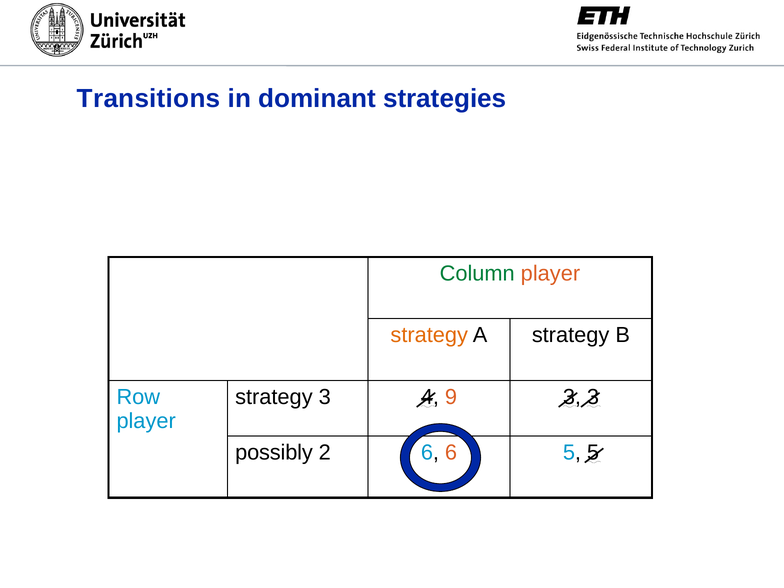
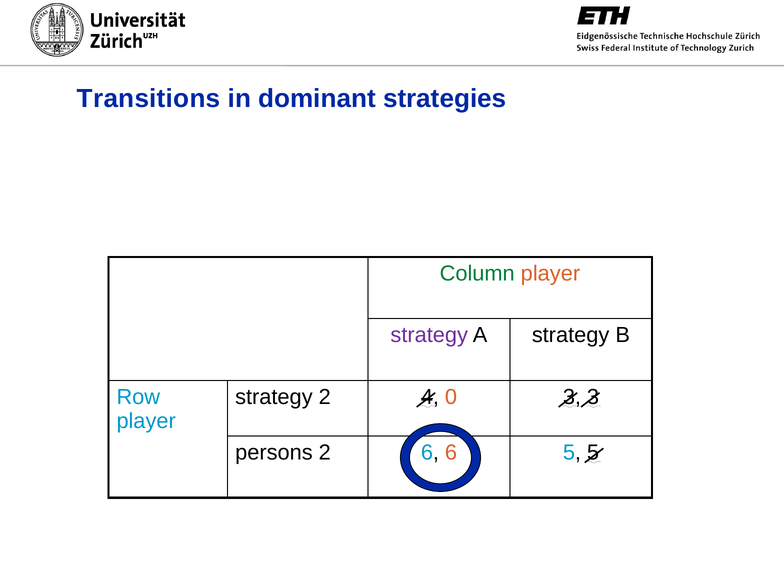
strategy at (429, 335) colour: orange -> purple
strategy 3: 3 -> 2
9: 9 -> 0
possibly: possibly -> persons
